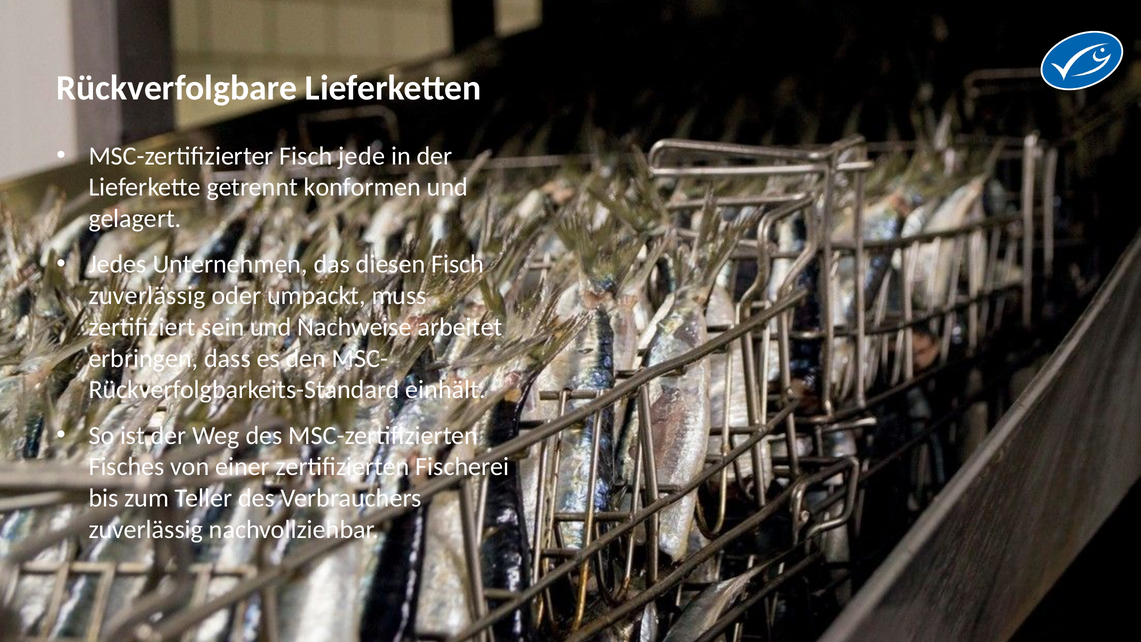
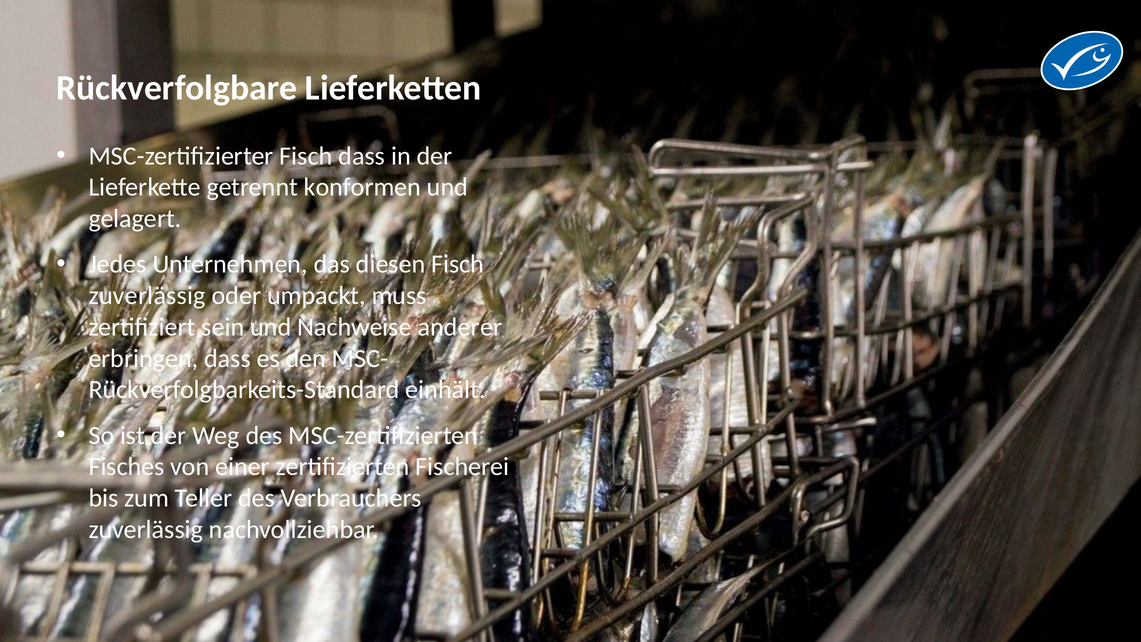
Fisch jede: jede -> dass
arbeitet: arbeitet -> anderer
